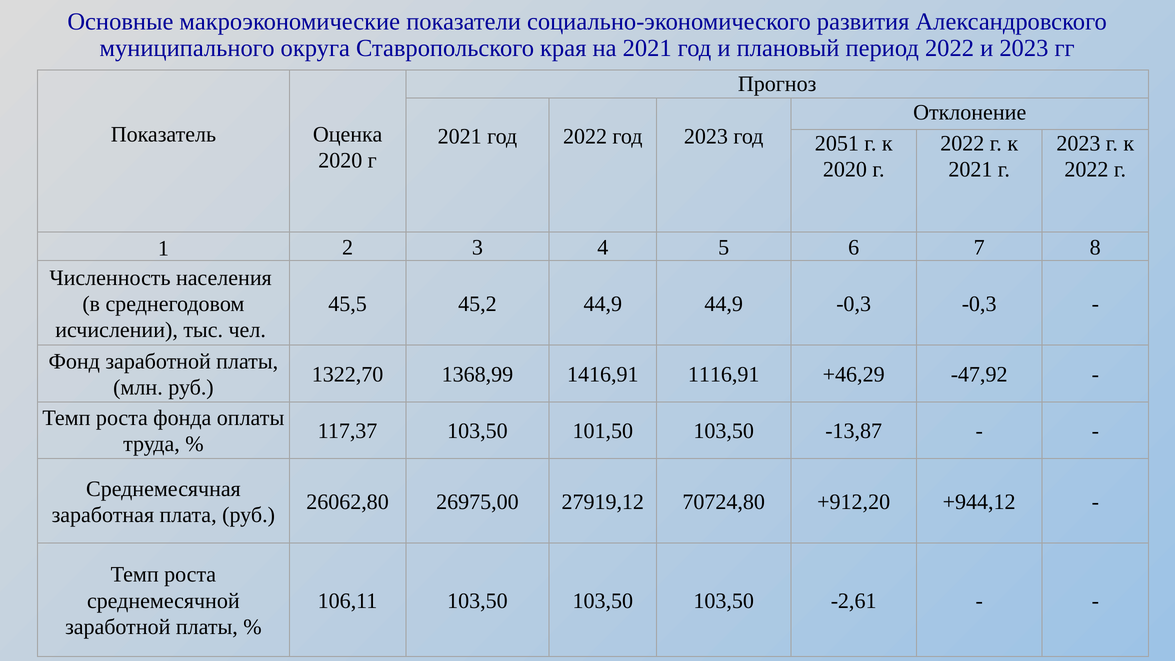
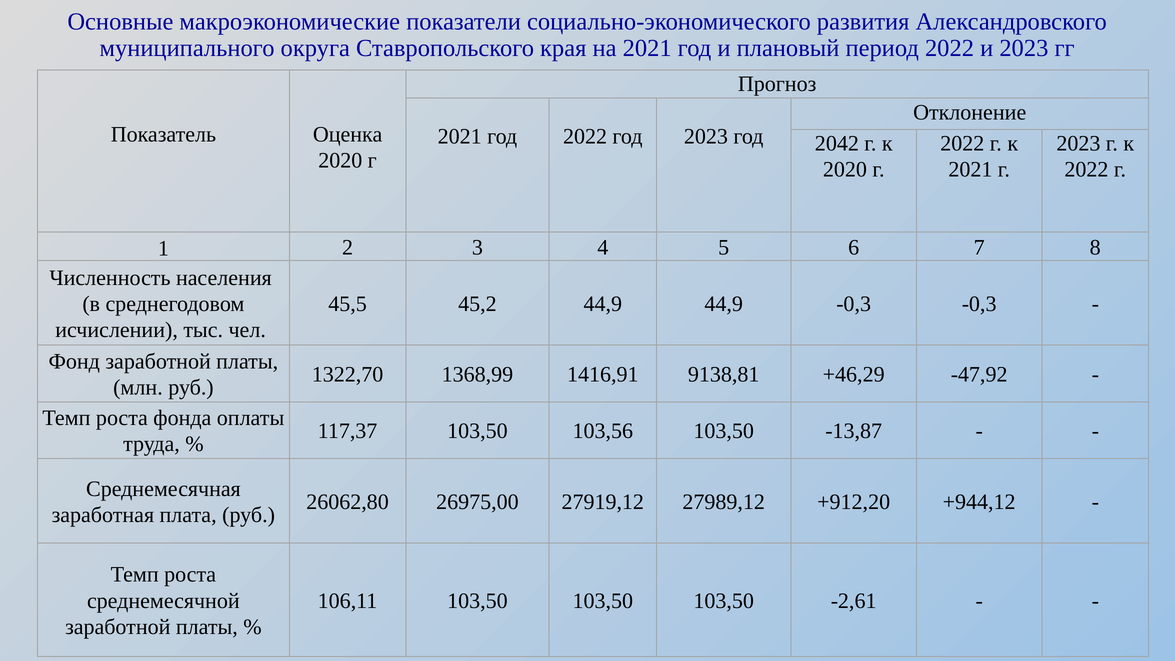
2051: 2051 -> 2042
1116,91: 1116,91 -> 9138,81
101,50: 101,50 -> 103,56
70724,80: 70724,80 -> 27989,12
